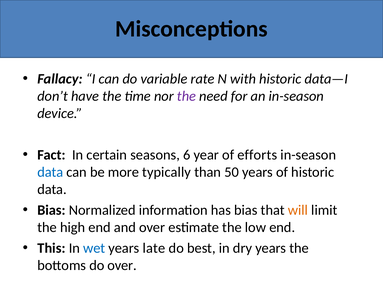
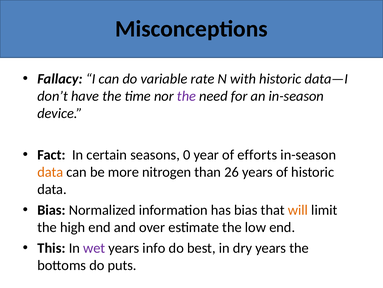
6: 6 -> 0
data at (50, 172) colour: blue -> orange
typically: typically -> nitrogen
50: 50 -> 26
wet colour: blue -> purple
late: late -> info
do over: over -> puts
